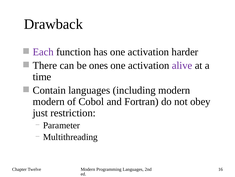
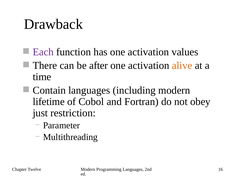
harder: harder -> values
ones: ones -> after
alive colour: purple -> orange
modern at (49, 101): modern -> lifetime
